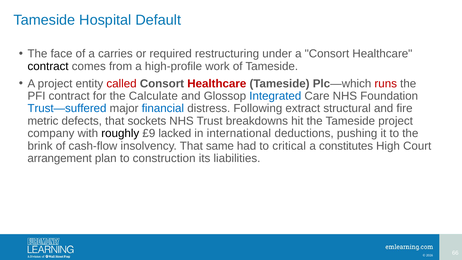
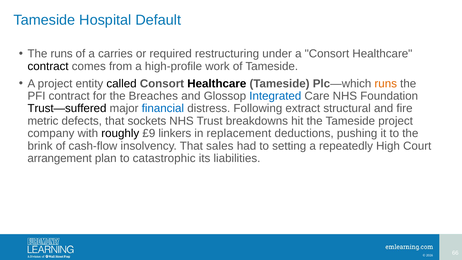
The face: face -> runs
called colour: red -> black
Healthcare at (217, 83) colour: red -> black
runs at (386, 83) colour: red -> orange
Calculate: Calculate -> Breaches
Trust—suffered colour: blue -> black
lacked: lacked -> linkers
international: international -> replacement
same: same -> sales
critical: critical -> setting
constitutes: constitutes -> repeatedly
construction: construction -> catastrophic
